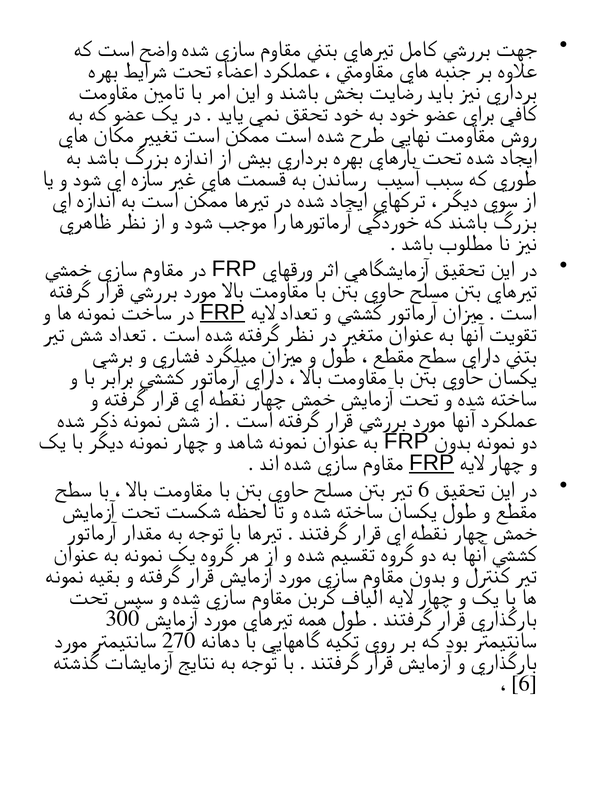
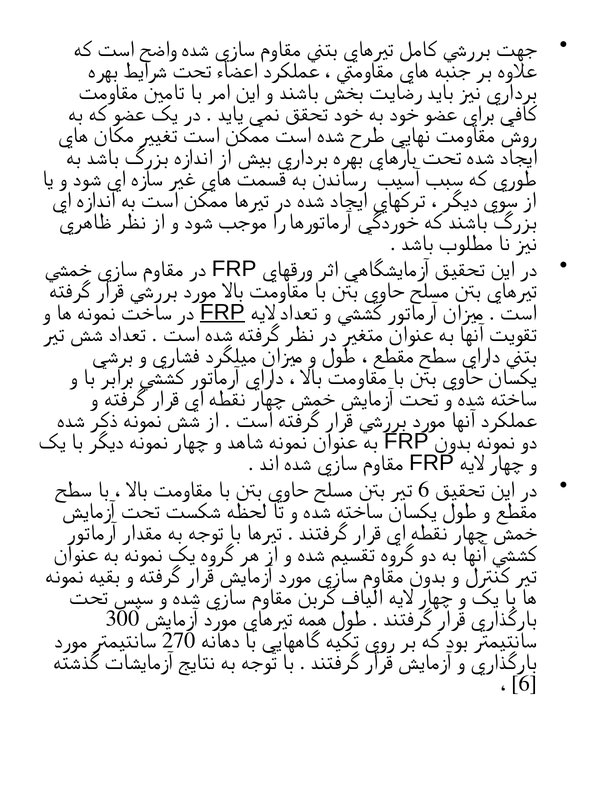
FRP at (432, 463) underline: present -> none
